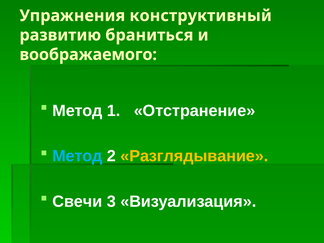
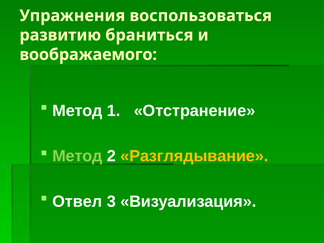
конструктивный: конструктивный -> воспользоваться
Метод at (77, 156) colour: light blue -> light green
Свечи: Свечи -> Отвел
